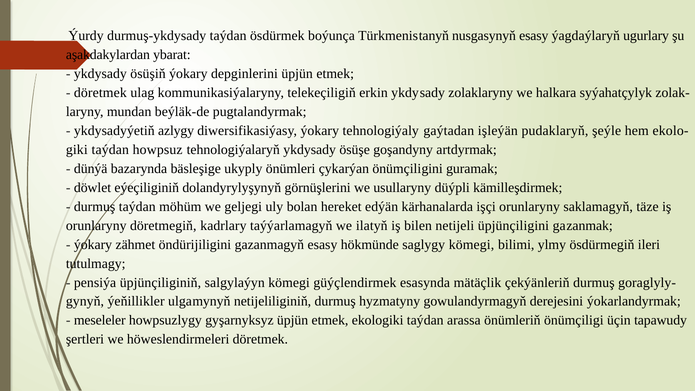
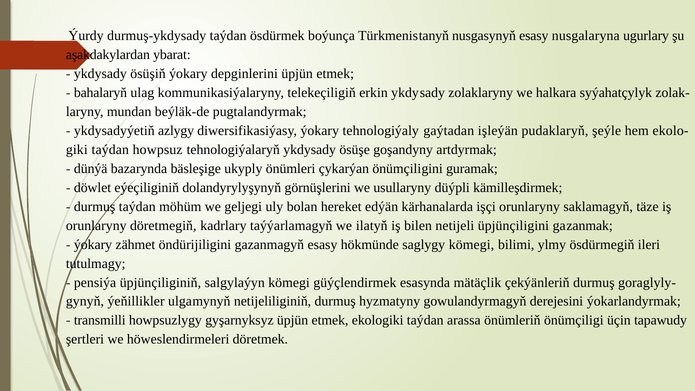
ýagdaýlaryň: ýagdaýlaryň -> nusgalaryna
döretmek at (100, 93): döretmek -> bahalaryň
meseleler: meseleler -> transmilli
